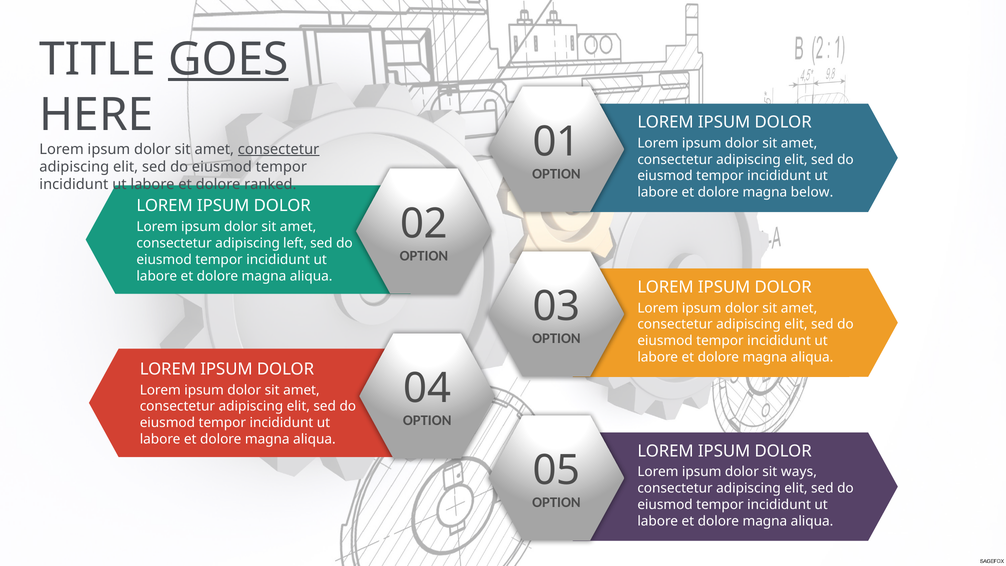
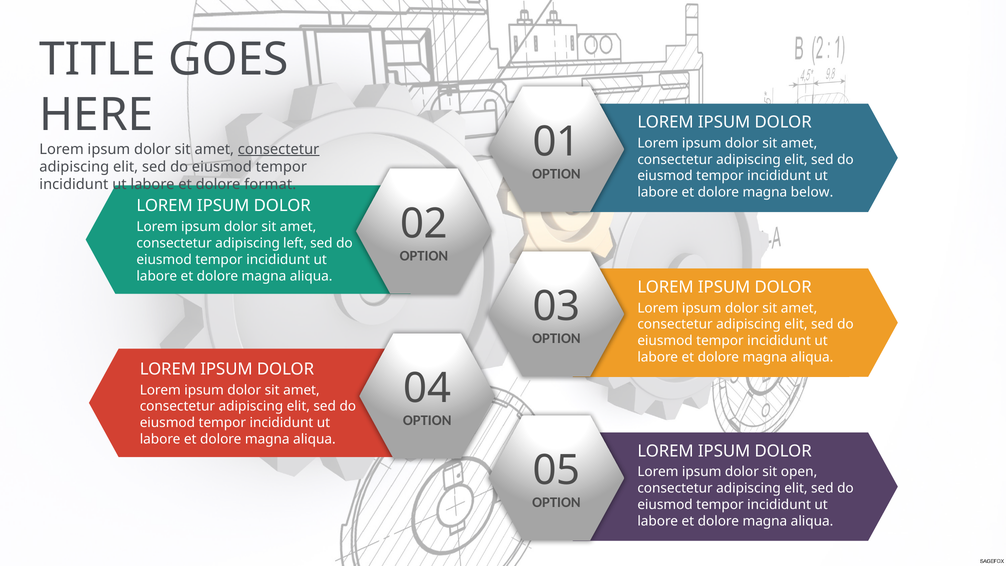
GOES underline: present -> none
ranked: ranked -> format
ways: ways -> open
